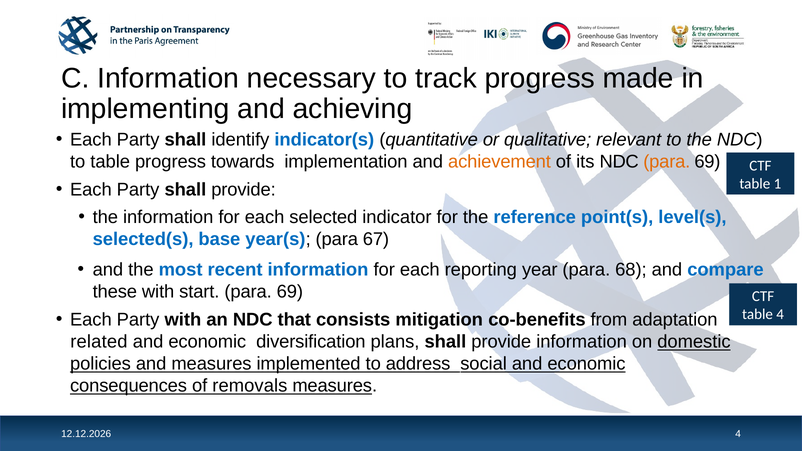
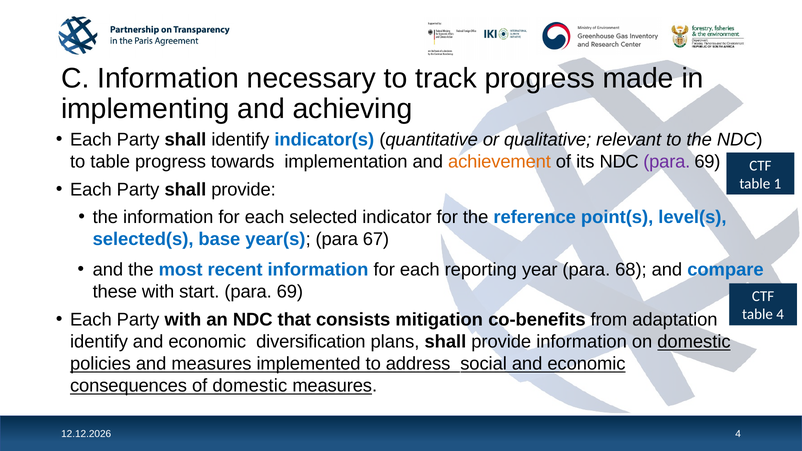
para at (667, 162) colour: orange -> purple
related at (99, 342): related -> identify
of removals: removals -> domestic
